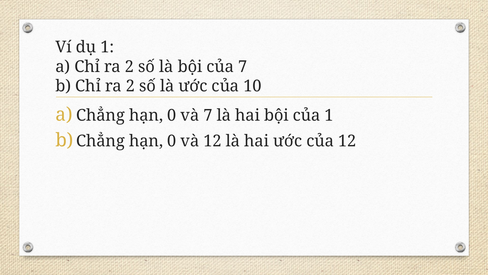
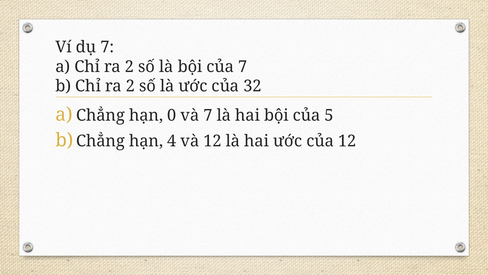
dụ 1: 1 -> 7
10: 10 -> 32
của 1: 1 -> 5
b Chẳng hạn 0: 0 -> 4
